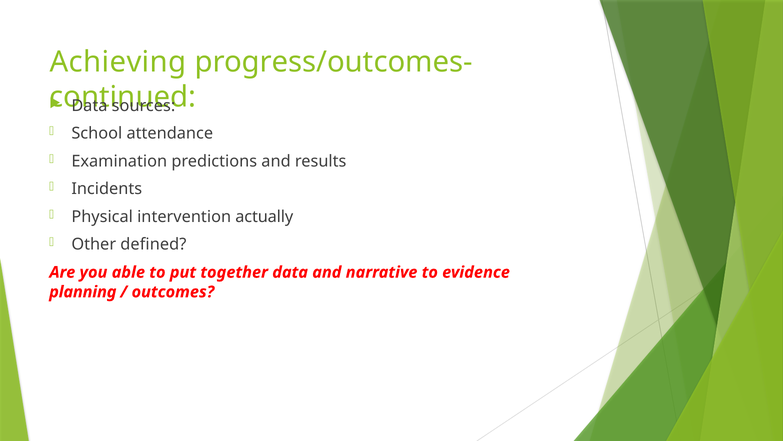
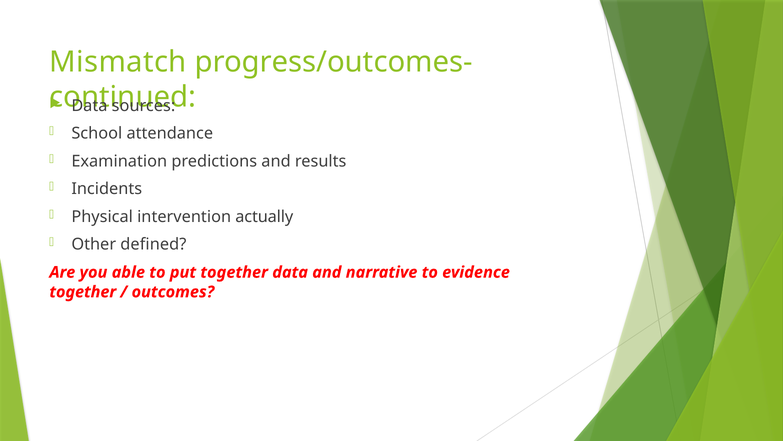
Achieving: Achieving -> Mismatch
planning at (83, 292): planning -> together
